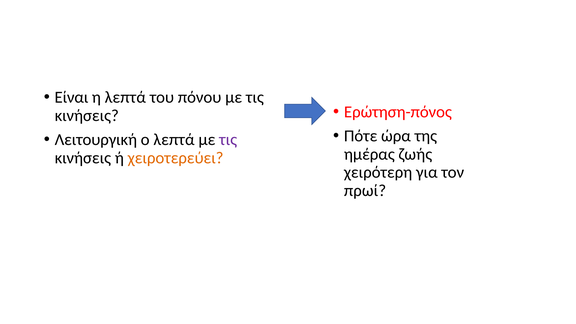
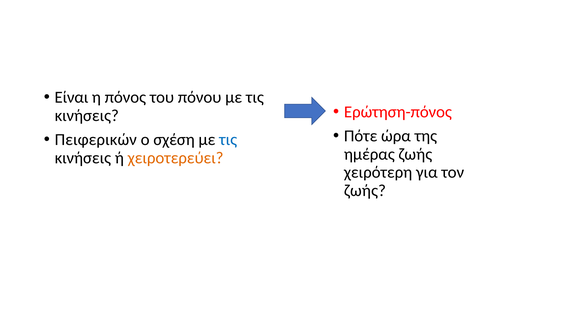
η λεπτά: λεπτά -> πόνος
Λειτουργική: Λειτουργική -> Πειφερικών
ο λεπτά: λεπτά -> σχέση
τις at (228, 140) colour: purple -> blue
πρωί at (365, 191): πρωί -> ζωής
